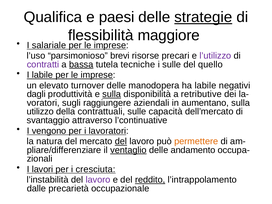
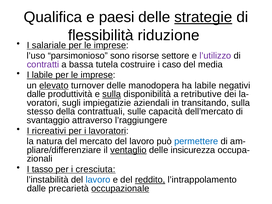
maggiore: maggiore -> riduzione
brevi: brevi -> sono
precari: precari -> settore
bassa underline: present -> none
tecniche: tecniche -> costruire
i sulle: sulle -> caso
quello: quello -> media
elevato underline: none -> present
dagli at (36, 94): dagli -> dalle
raggiungere: raggiungere -> impiegatizie
aumentano: aumentano -> transitando
utilizzo: utilizzo -> stesso
l’continuative: l’continuative -> l’raggiungere
vengono: vengono -> ricreativi
del at (121, 141) underline: present -> none
permettere colour: orange -> blue
andamento: andamento -> insicurezza
lavori: lavori -> tasso
lavoro at (98, 180) colour: purple -> blue
occupazionale underline: none -> present
